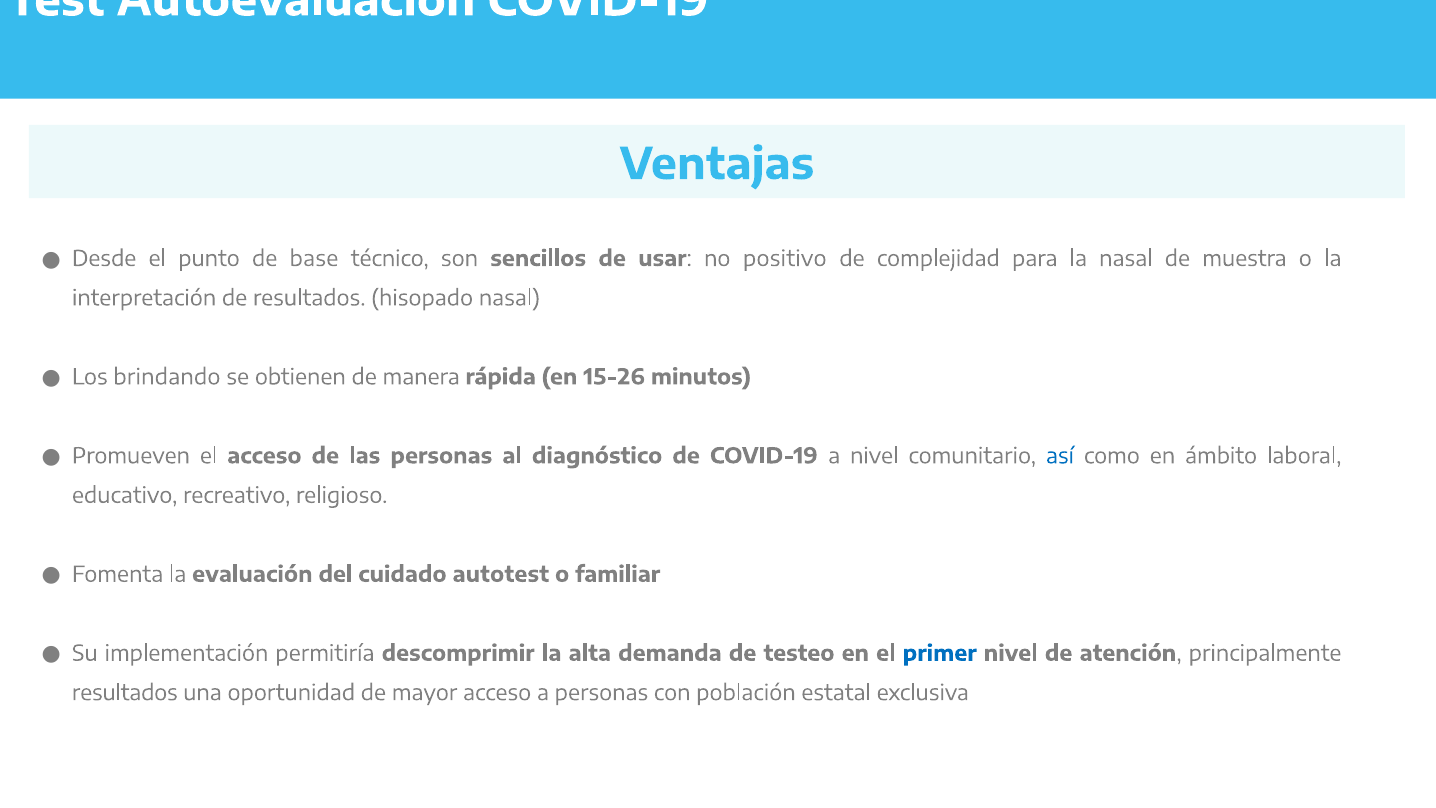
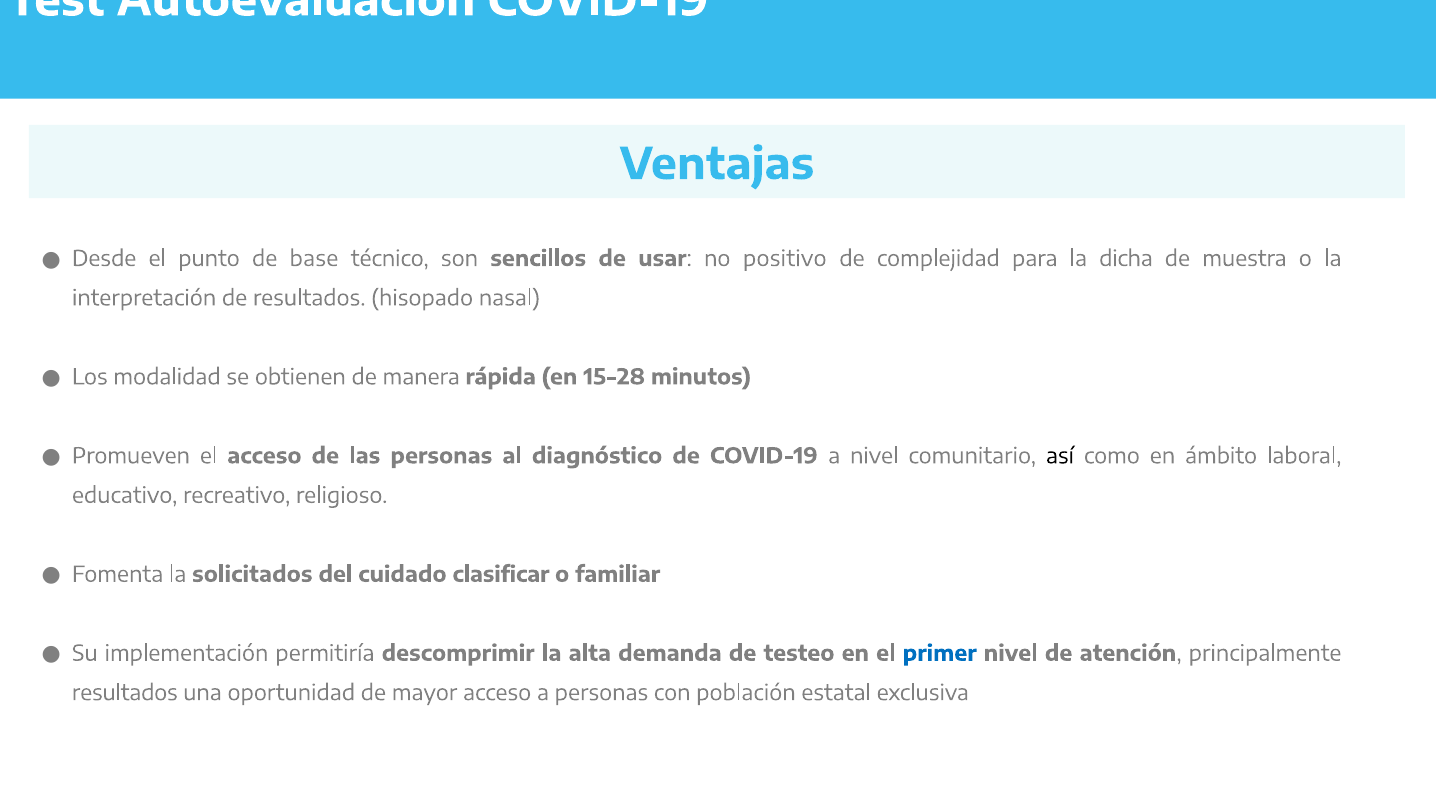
la nasal: nasal -> dicha
brindando: brindando -> modalidad
15-26: 15-26 -> 15-28
así colour: blue -> black
evaluación: evaluación -> solicitados
autotest: autotest -> clasificar
